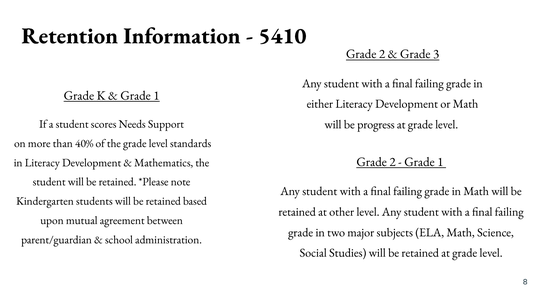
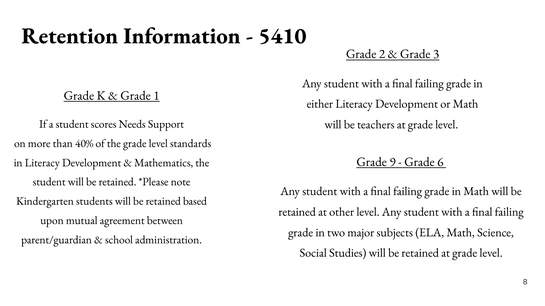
progress: progress -> teachers
2 at (393, 162): 2 -> 9
1 at (440, 162): 1 -> 6
